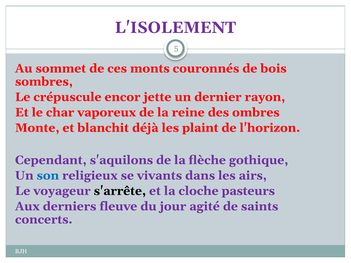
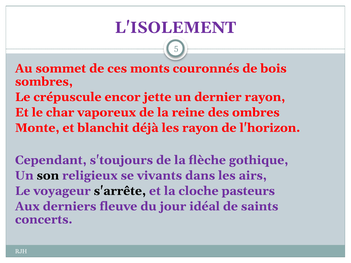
les plaint: plaint -> rayon
s'aquilons: s'aquilons -> s'toujours
son colour: blue -> black
agité: agité -> idéal
